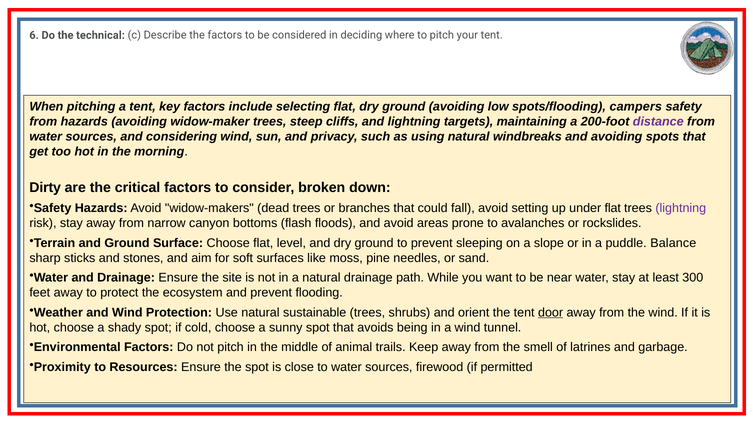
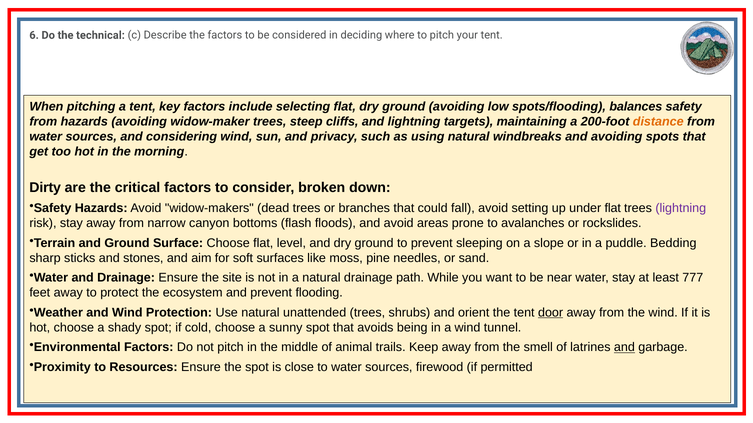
campers: campers -> balances
distance colour: purple -> orange
Balance: Balance -> Bedding
300: 300 -> 777
sustainable: sustainable -> unattended
and at (624, 348) underline: none -> present
